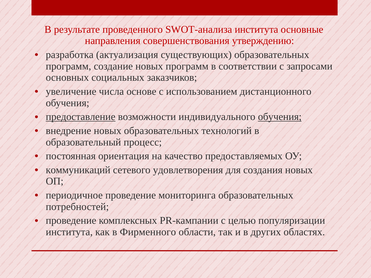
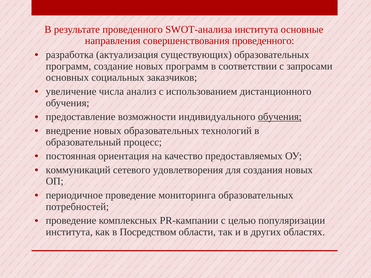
совершенствования утверждению: утверждению -> проведенного
основе: основе -> анализ
предоставление underline: present -> none
Фирменного: Фирменного -> Посредством
